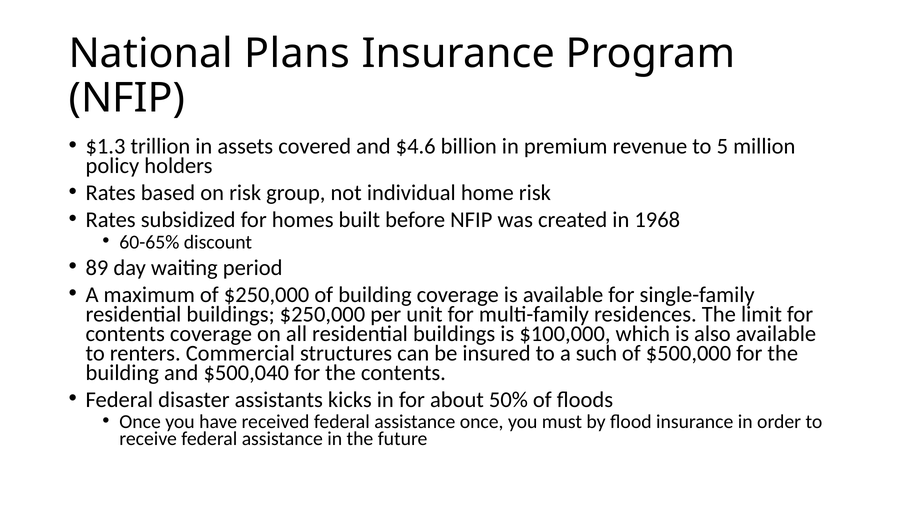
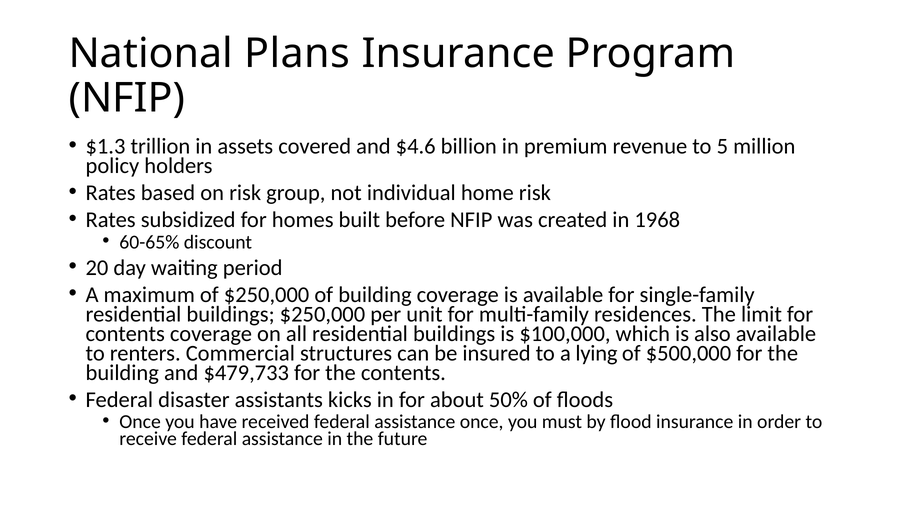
89: 89 -> 20
such: such -> lying
$500,040: $500,040 -> $479,733
